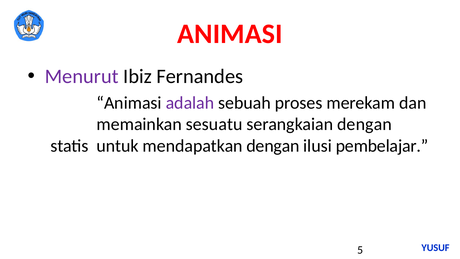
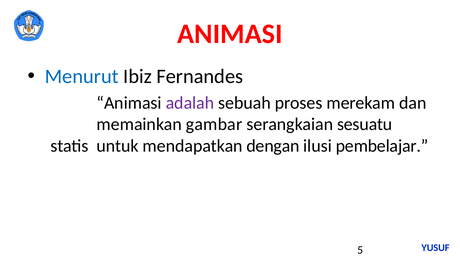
Menurut colour: purple -> blue
sesuatu: sesuatu -> gambar
serangkaian dengan: dengan -> sesuatu
